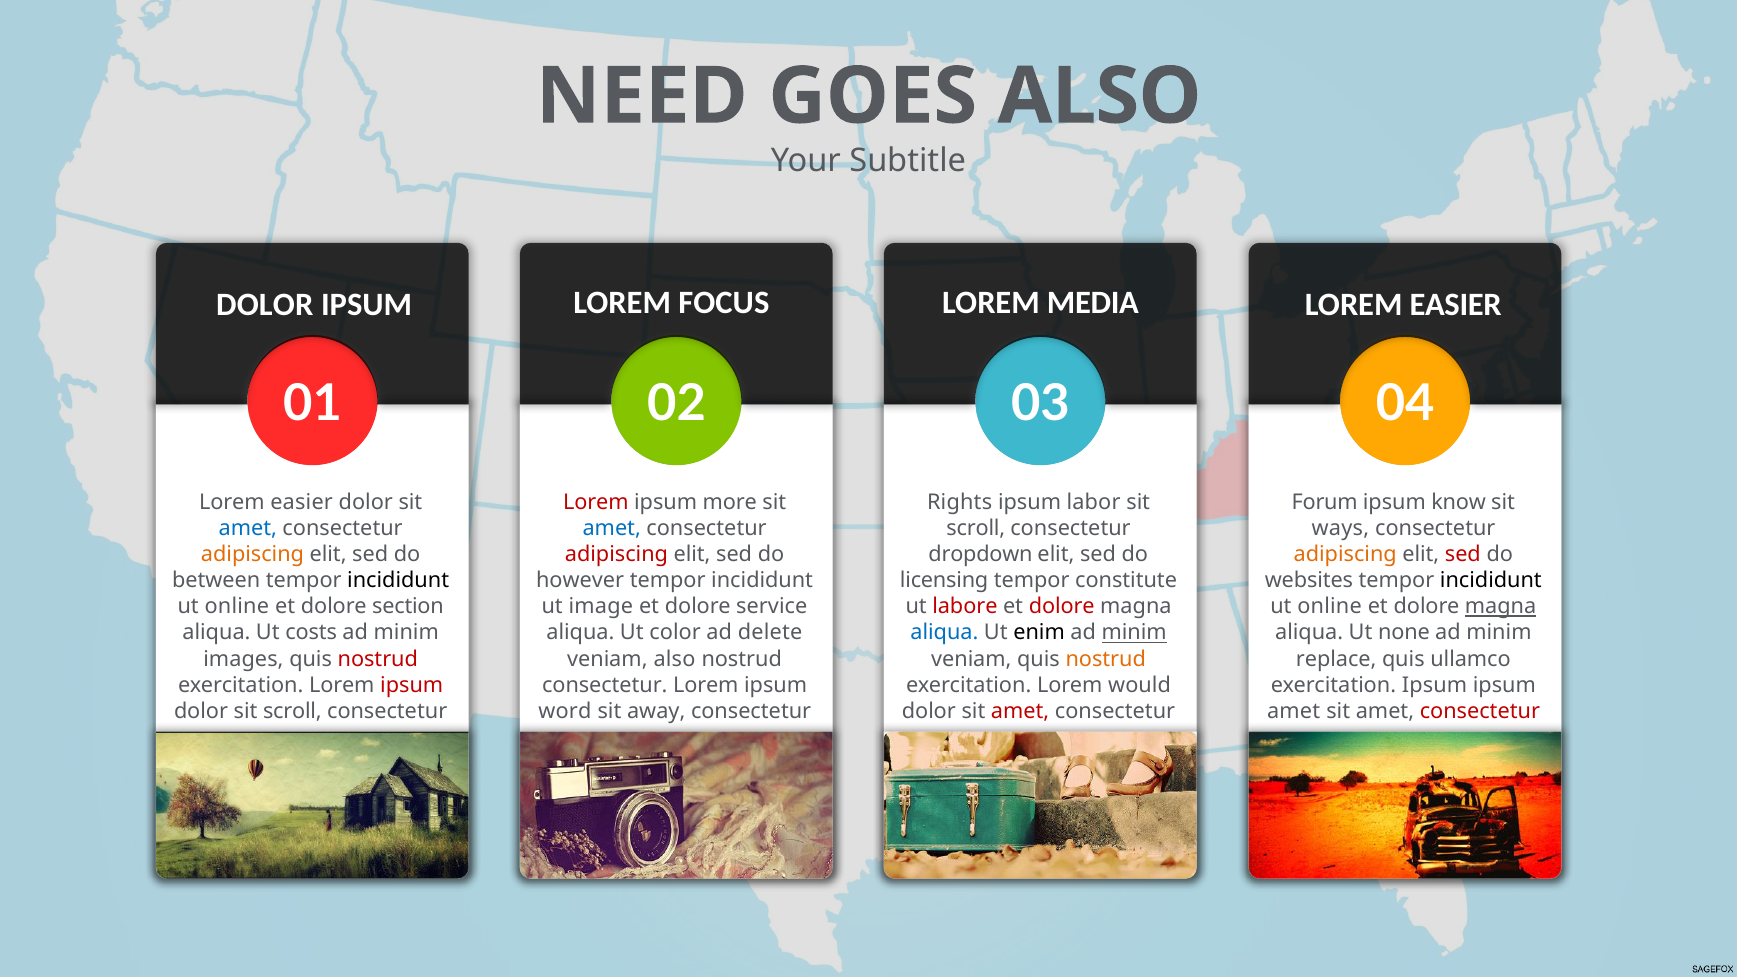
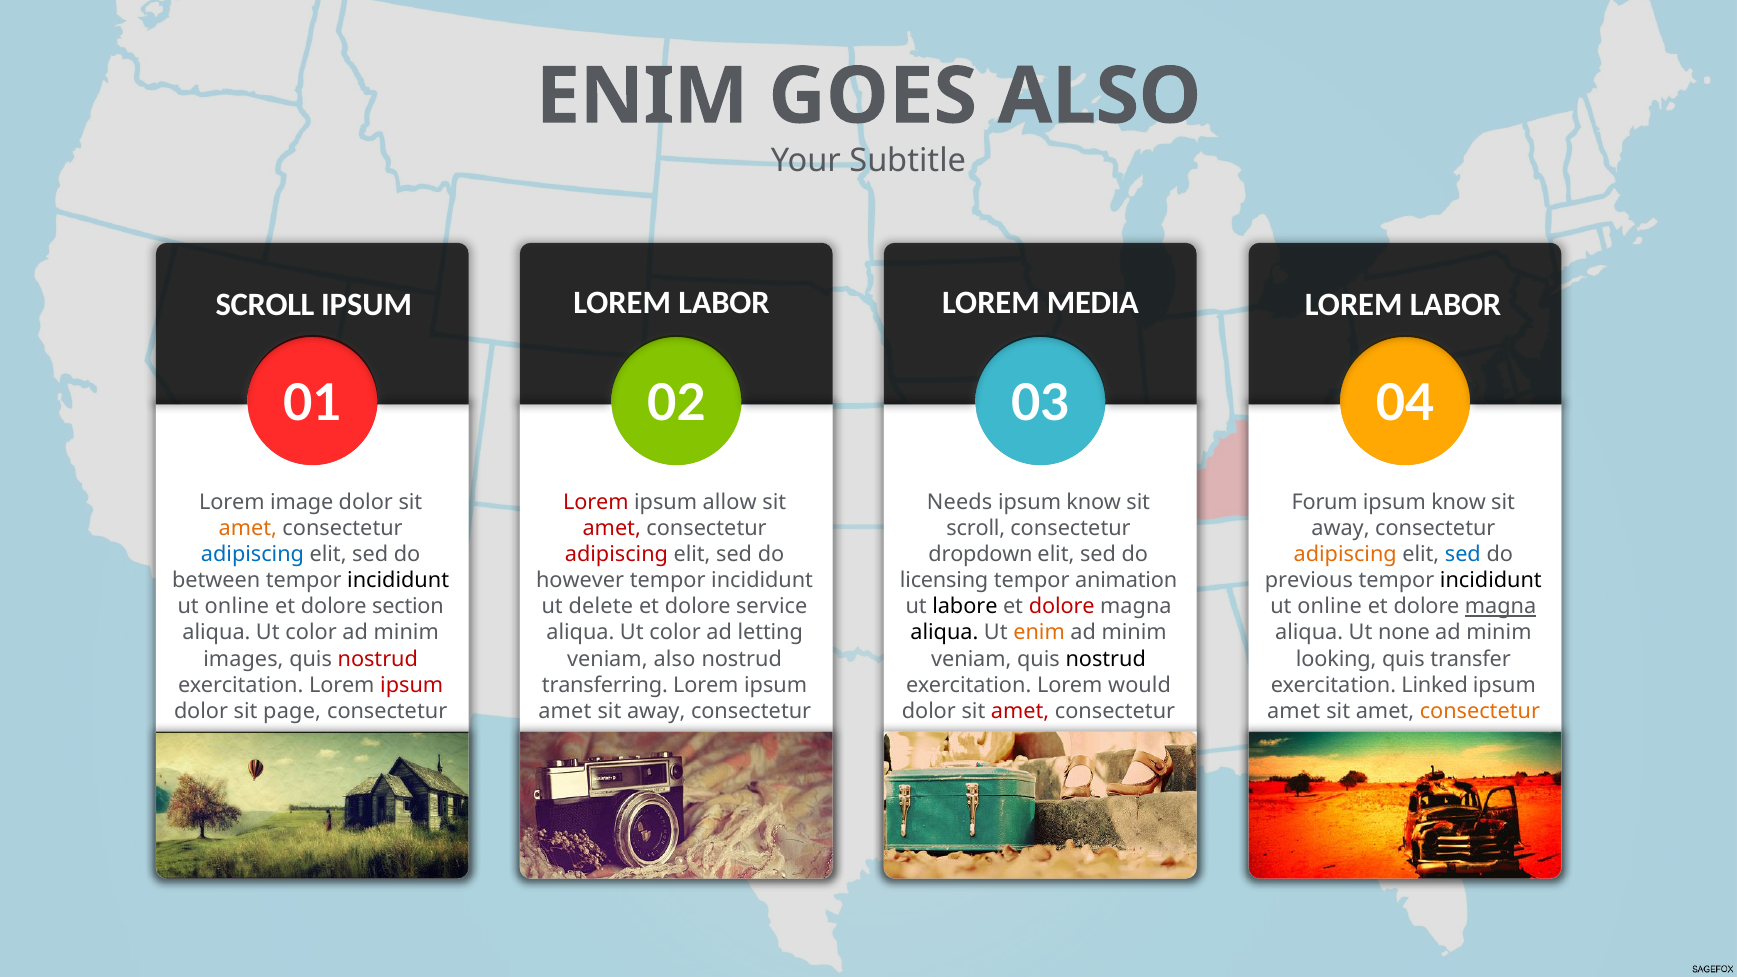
NEED at (642, 96): NEED -> ENIM
FOCUS at (724, 303): FOCUS -> LABOR
EASIER at (1456, 305): EASIER -> LABOR
DOLOR at (265, 305): DOLOR -> SCROLL
easier at (302, 503): easier -> image
more: more -> allow
Rights: Rights -> Needs
labor at (1094, 503): labor -> know
amet at (248, 529) colour: blue -> orange
amet at (612, 529) colour: blue -> red
ways at (1340, 529): ways -> away
adipiscing at (253, 555) colour: orange -> blue
sed at (1463, 555) colour: red -> blue
constitute: constitute -> animation
websites: websites -> previous
image: image -> delete
labore colour: red -> black
costs at (311, 633): costs -> color
delete: delete -> letting
aliqua at (944, 633) colour: blue -> black
enim at (1039, 633) colour: black -> orange
minim at (1134, 633) underline: present -> none
nostrud at (1106, 659) colour: orange -> black
replace: replace -> looking
ullamco: ullamco -> transfer
consectetur at (605, 685): consectetur -> transferring
exercitation Ipsum: Ipsum -> Linked
dolor sit scroll: scroll -> page
word at (565, 711): word -> amet
consectetur at (1480, 711) colour: red -> orange
